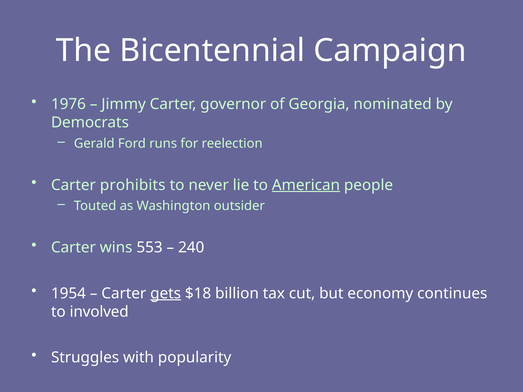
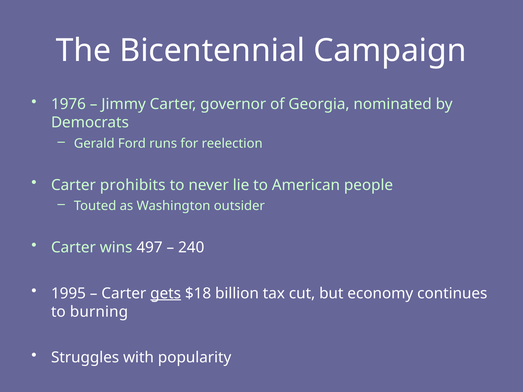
American underline: present -> none
553: 553 -> 497
1954: 1954 -> 1995
involved: involved -> burning
